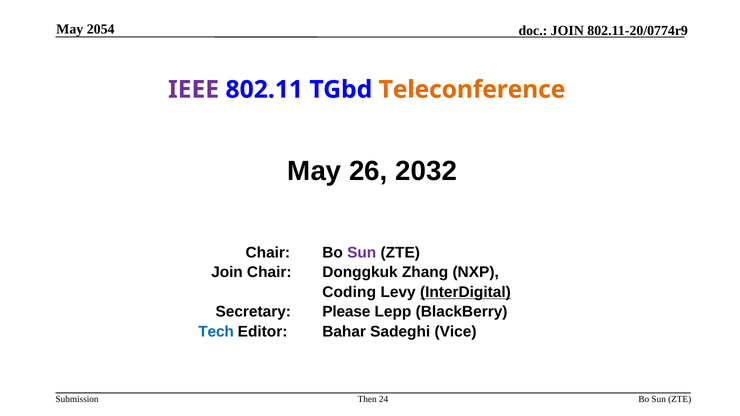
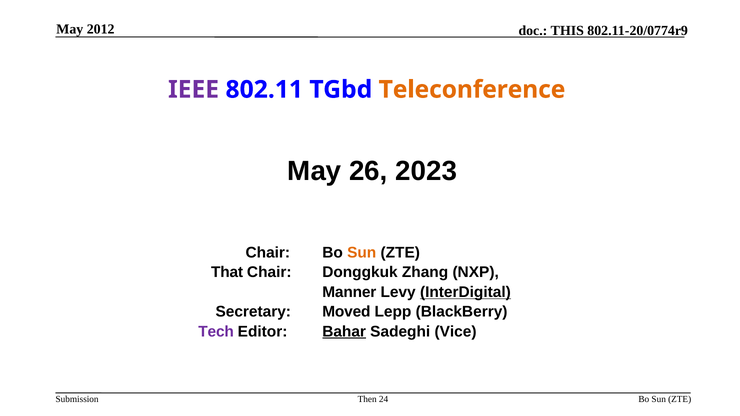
2054: 2054 -> 2012
JOIN at (567, 31): JOIN -> THIS
2032: 2032 -> 2023
Sun at (362, 253) colour: purple -> orange
Join at (227, 273): Join -> That
Coding: Coding -> Manner
Please: Please -> Moved
Tech colour: blue -> purple
Bahar underline: none -> present
